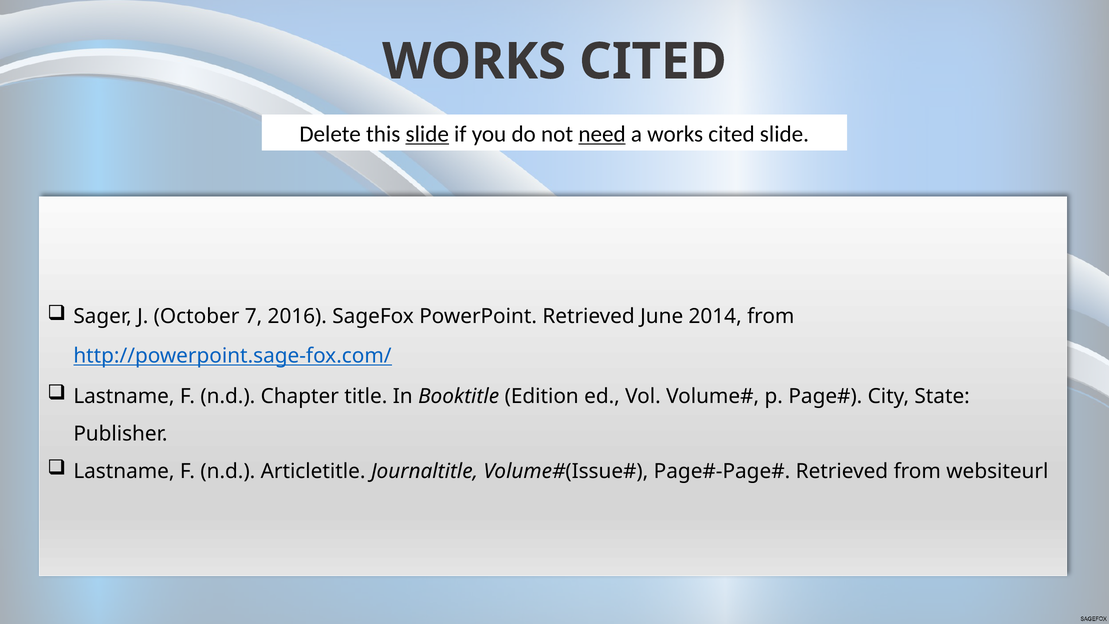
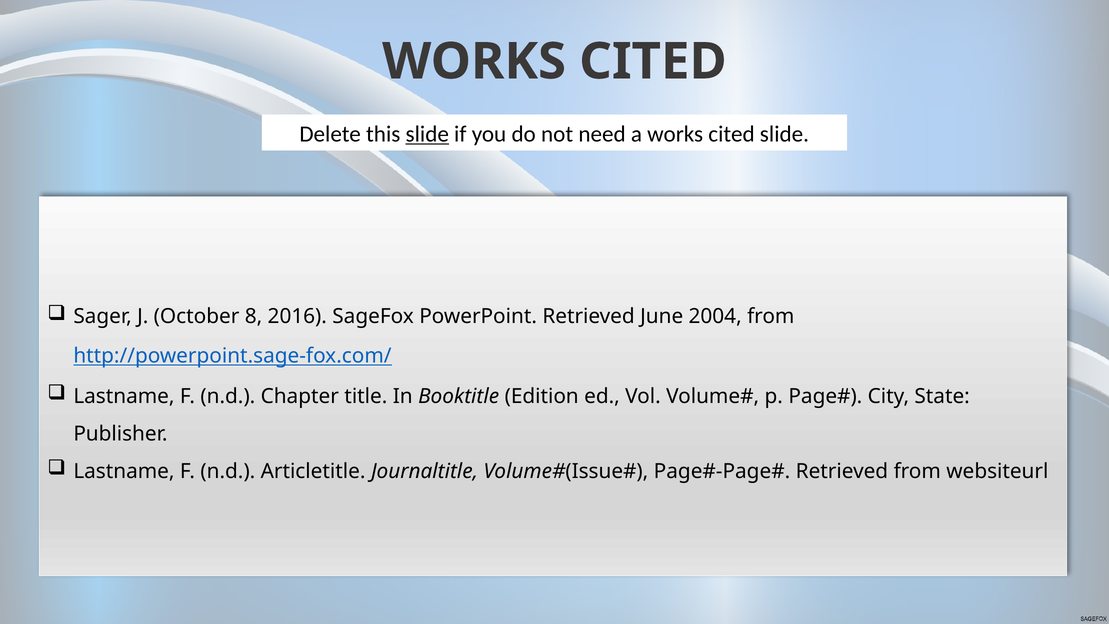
need underline: present -> none
7: 7 -> 8
2014: 2014 -> 2004
